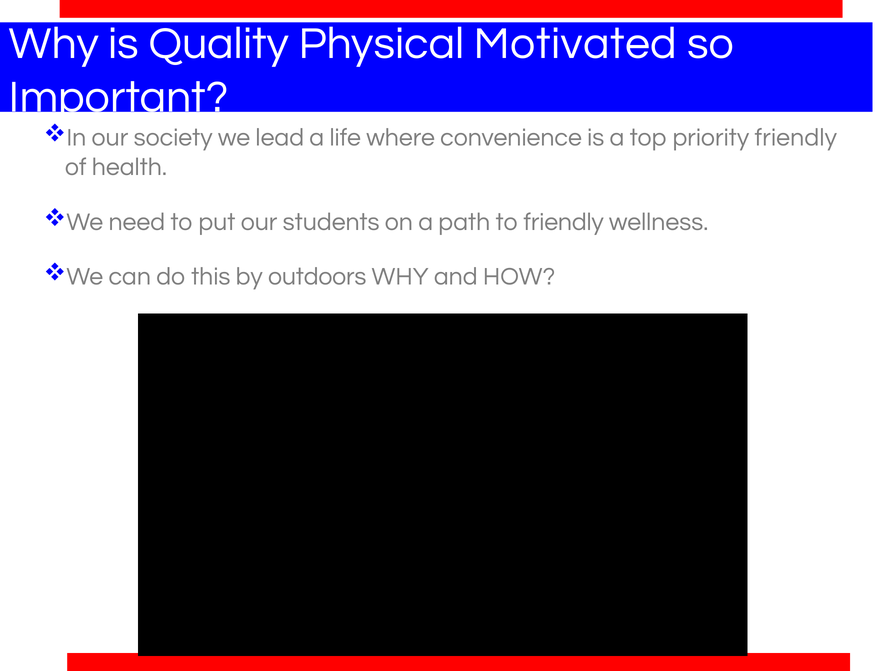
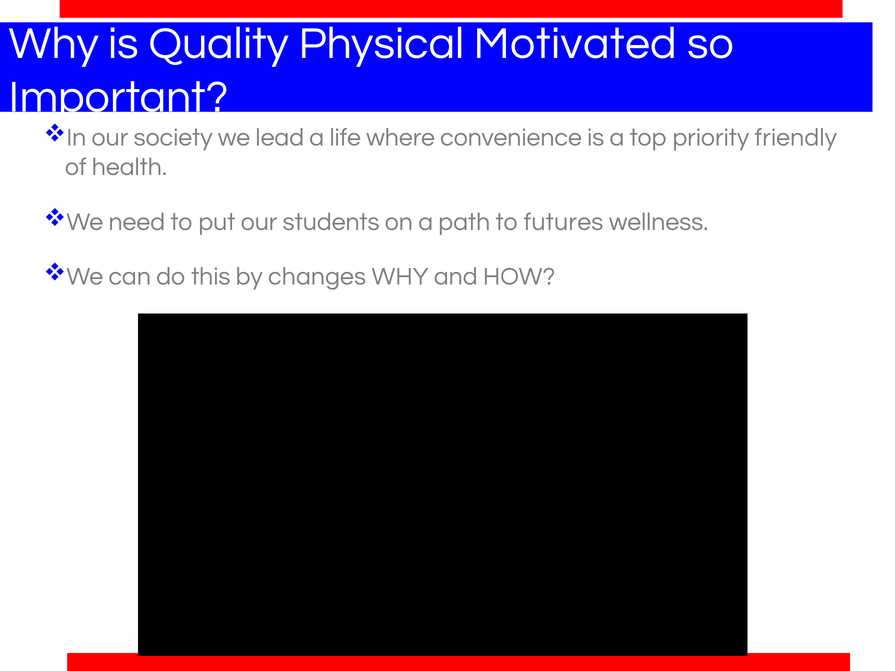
to friendly: friendly -> futures
outdoors: outdoors -> changes
